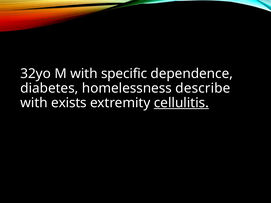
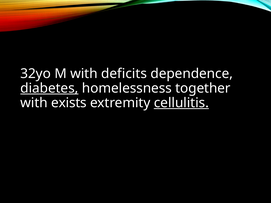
specific: specific -> deficits
diabetes underline: none -> present
describe: describe -> together
